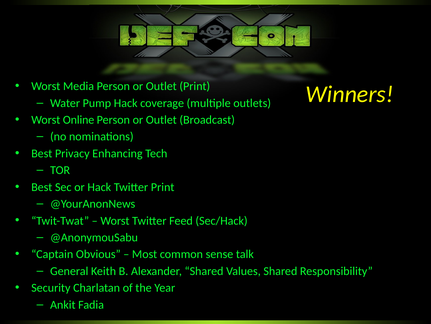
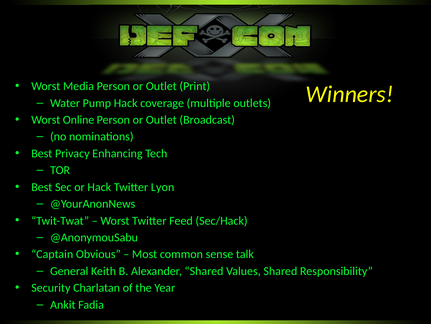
Twitter Print: Print -> Lyon
